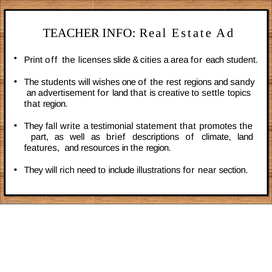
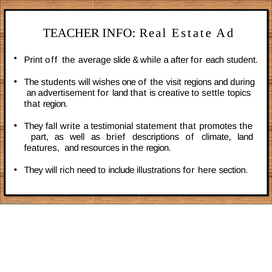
licenses: licenses -> average
cities: cities -> while
area: area -> after
rest: rest -> visit
sandy: sandy -> during
near: near -> here
